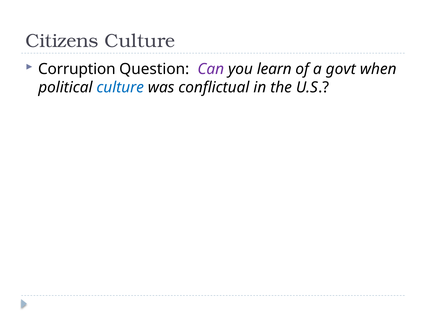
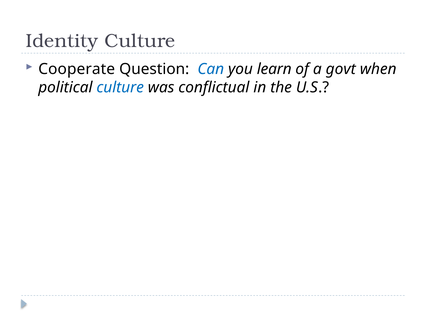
Citizens: Citizens -> Identity
Corruption: Corruption -> Cooperate
Can colour: purple -> blue
